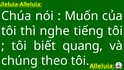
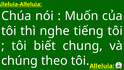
quang: quang -> chung
